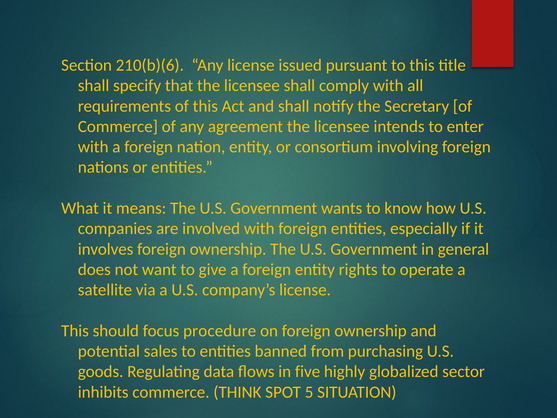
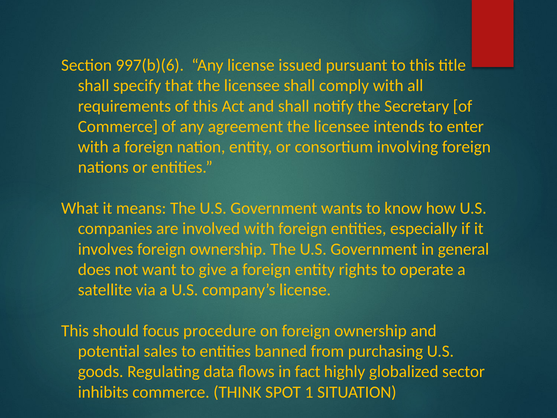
210(b)(6: 210(b)(6 -> 997(b)(6
five: five -> fact
5: 5 -> 1
